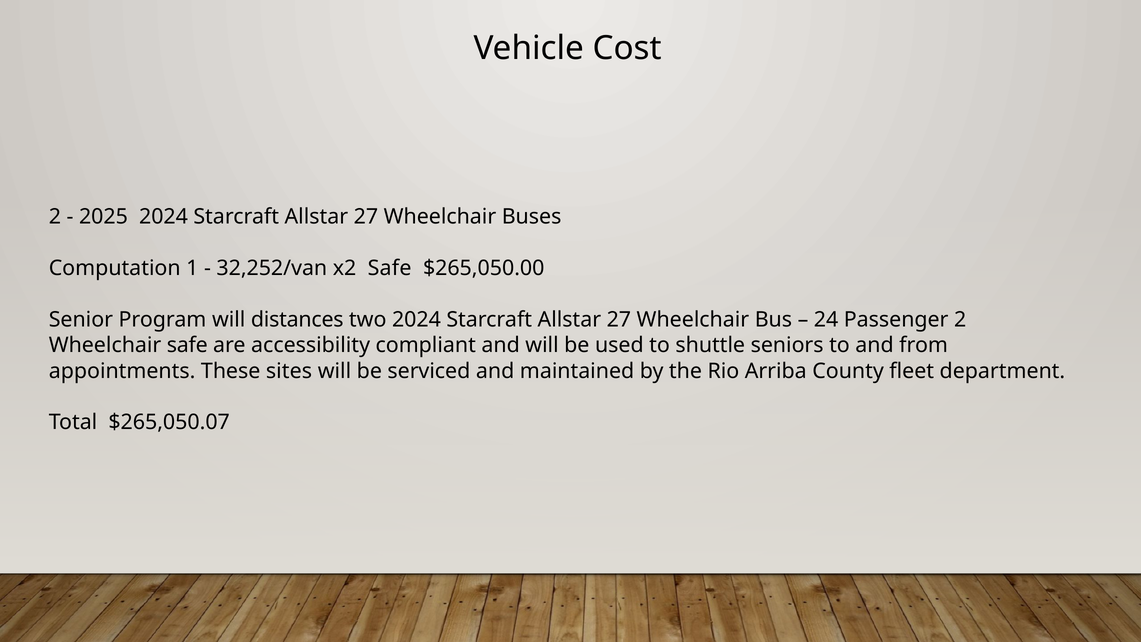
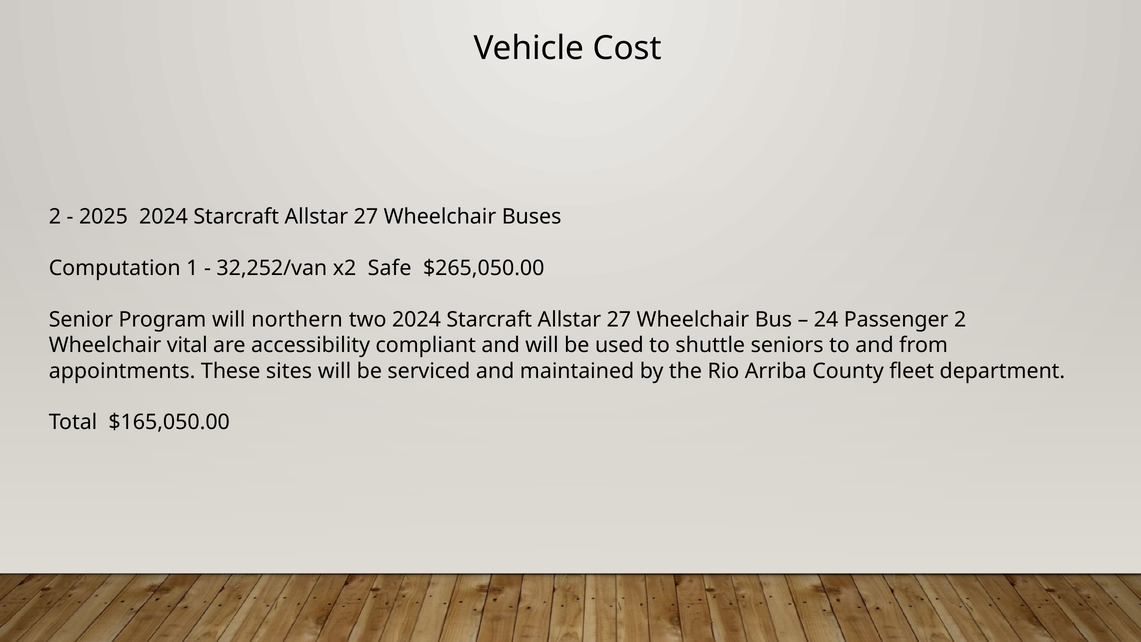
distances: distances -> northern
Wheelchair safe: safe -> vital
$265,050.07: $265,050.07 -> $165,050.00
